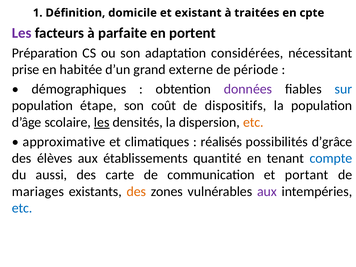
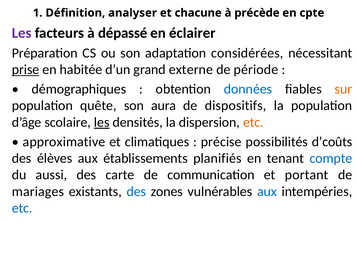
domicile: domicile -> analyser
existant: existant -> chacune
traitées: traitées -> précède
parfaite: parfaite -> dépassé
portent: portent -> éclairer
prise underline: none -> present
données colour: purple -> blue
sur colour: blue -> orange
étape: étape -> quête
coût: coût -> aura
réalisés: réalisés -> précise
d’grâce: d’grâce -> d’coûts
quantité: quantité -> planifiés
des at (136, 192) colour: orange -> blue
aux at (267, 192) colour: purple -> blue
